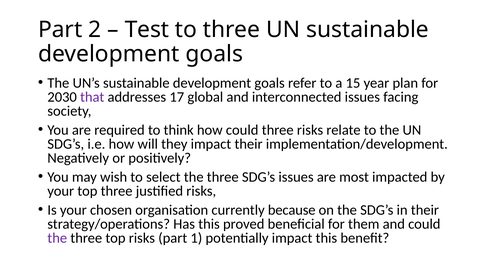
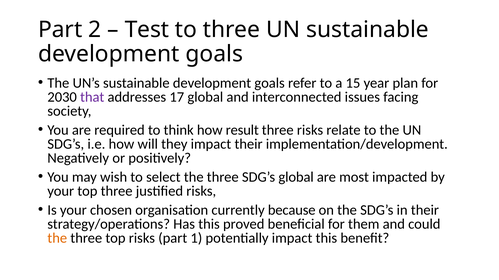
how could: could -> result
SDG’s issues: issues -> global
the at (57, 239) colour: purple -> orange
